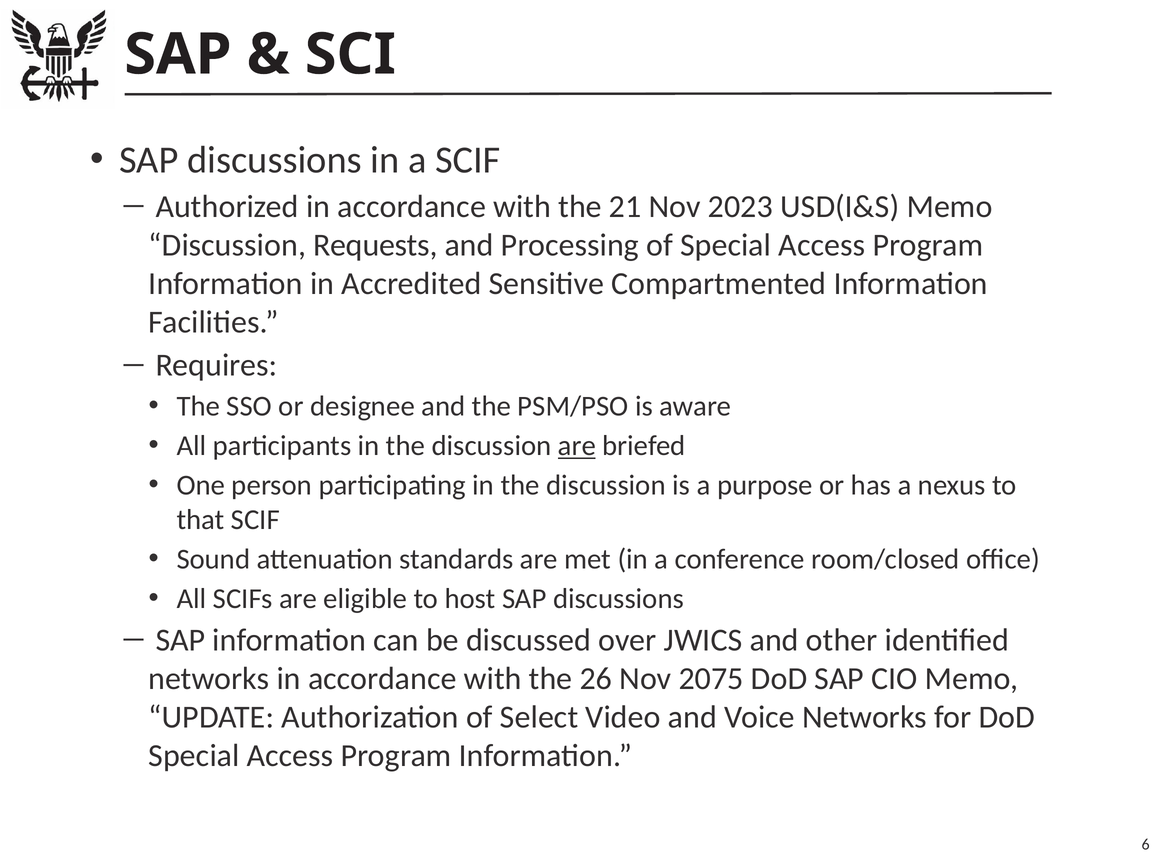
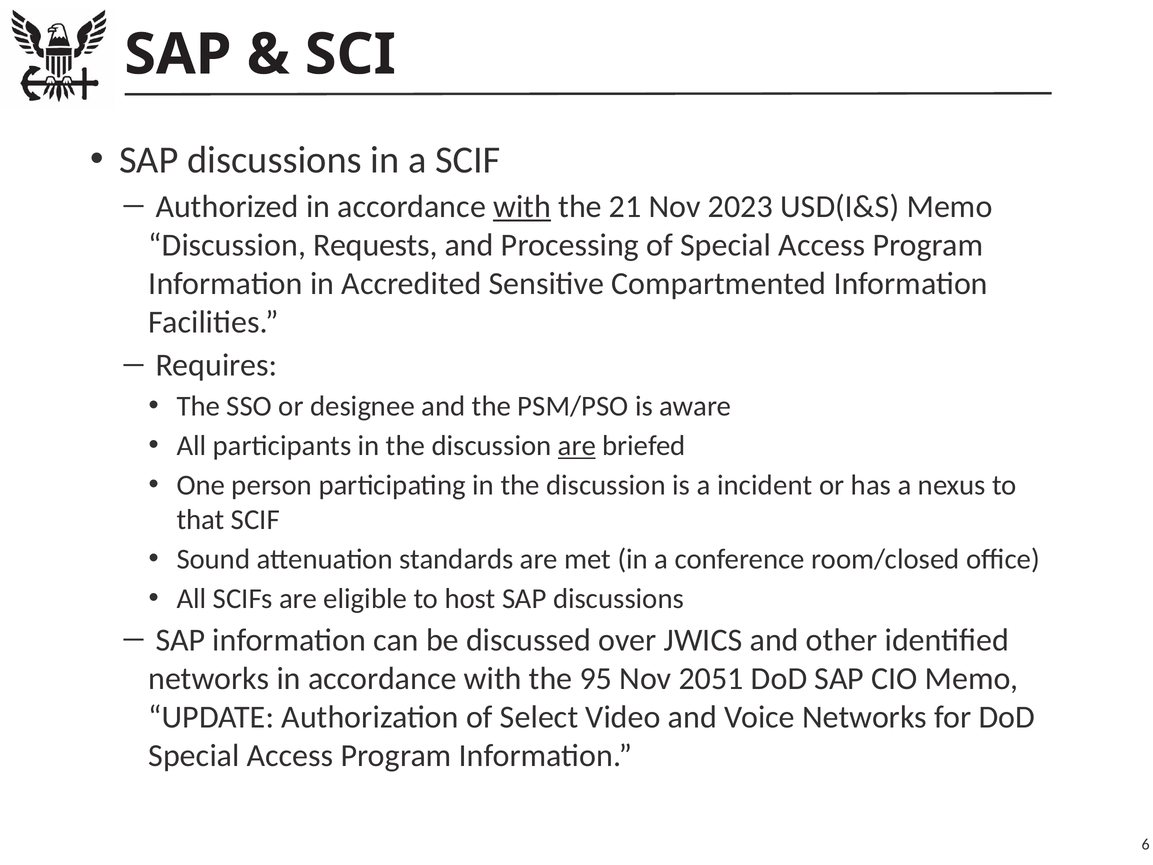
with at (522, 207) underline: none -> present
purpose: purpose -> incident
26: 26 -> 95
2075: 2075 -> 2051
